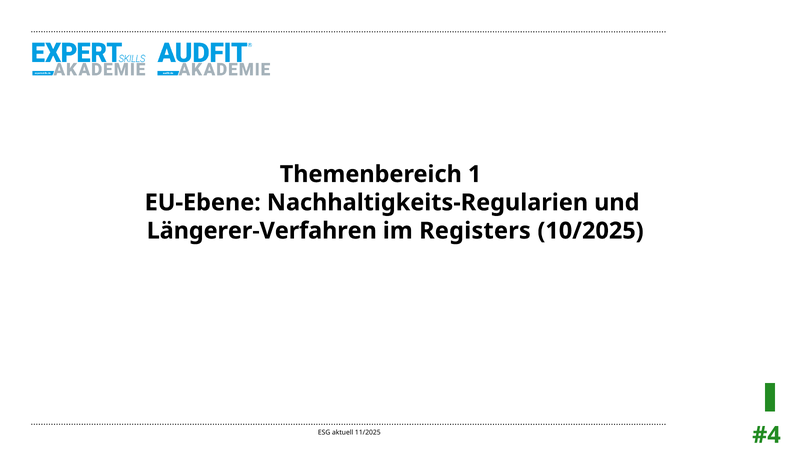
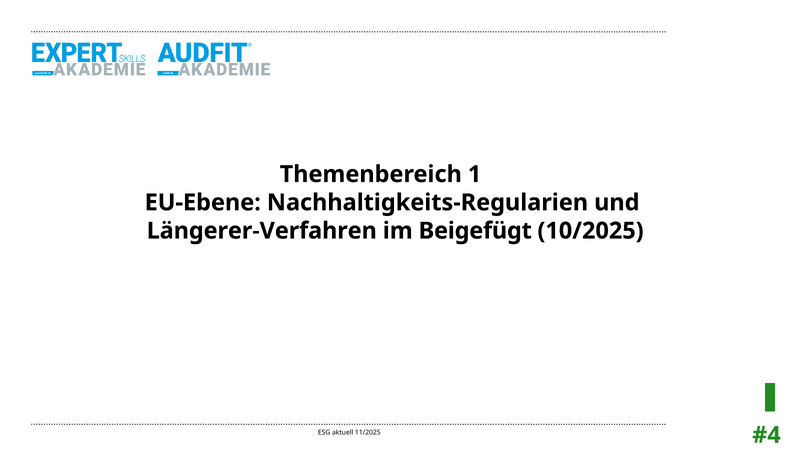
Registers: Registers -> Beigefügt
